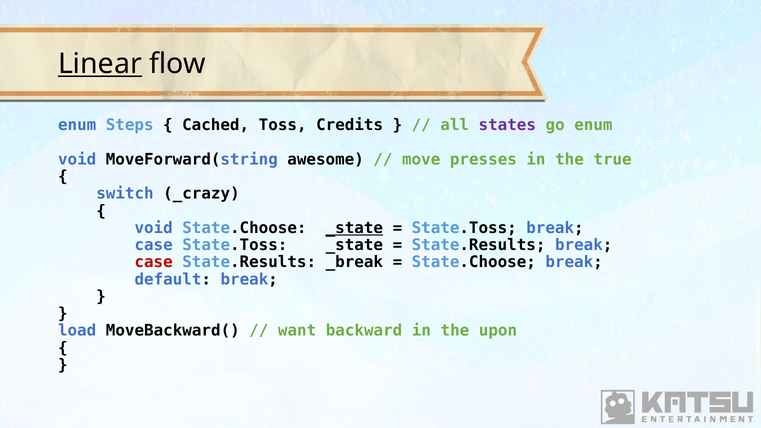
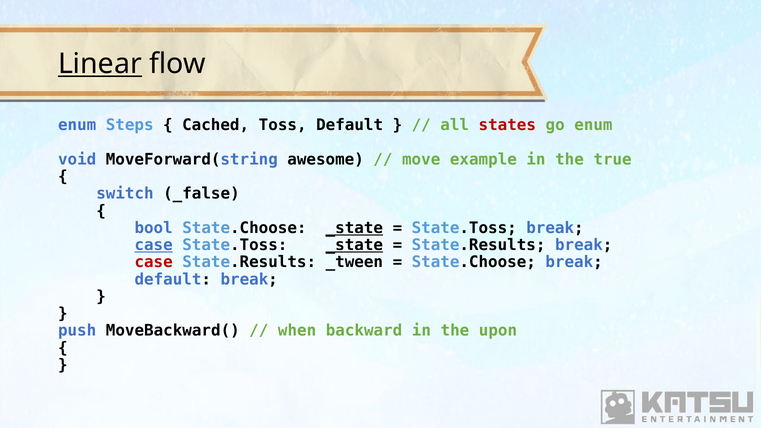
Toss Credits: Credits -> Default
states colour: purple -> red
presses: presses -> example
_crazy: _crazy -> _false
void at (154, 228): void -> bool
case at (154, 245) underline: none -> present
_state at (354, 245) underline: none -> present
_break: _break -> _tween
load: load -> push
want: want -> when
